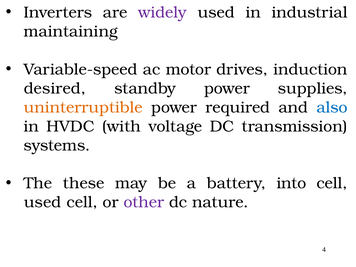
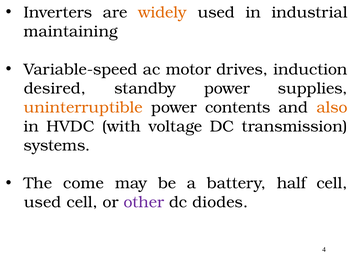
widely colour: purple -> orange
required: required -> contents
also colour: blue -> orange
these: these -> come
into: into -> half
nature: nature -> diodes
